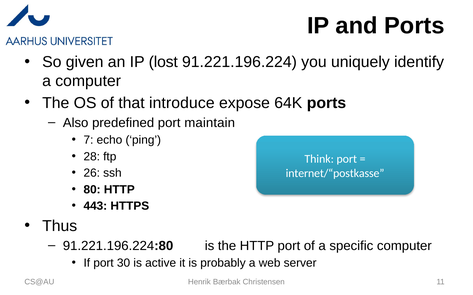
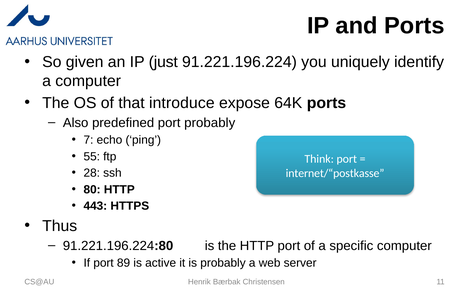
lost: lost -> just
port maintain: maintain -> probably
28: 28 -> 55
26: 26 -> 28
30: 30 -> 89
